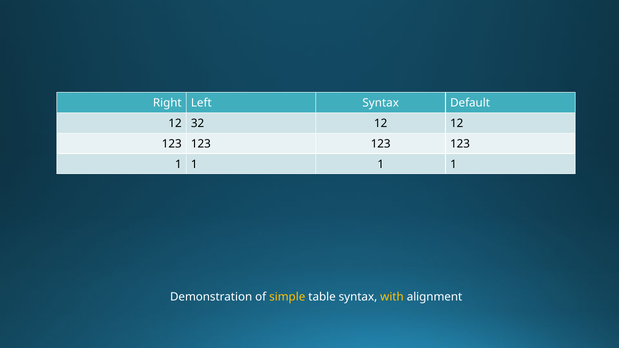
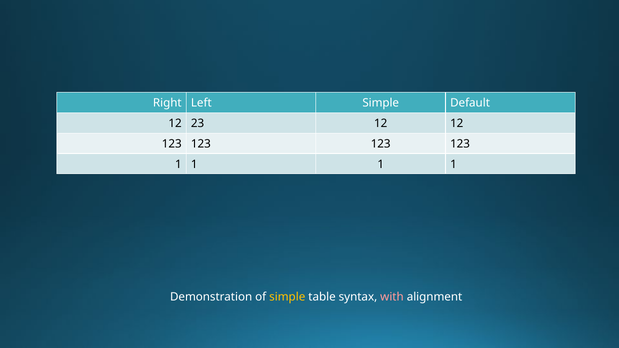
Left Syntax: Syntax -> Simple
32: 32 -> 23
with colour: yellow -> pink
